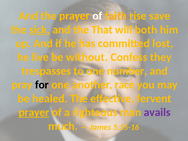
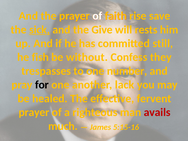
That: That -> Give
both: both -> rests
lost: lost -> still
live: live -> fish
race: race -> lack
prayer at (34, 112) underline: present -> none
avails colour: purple -> red
